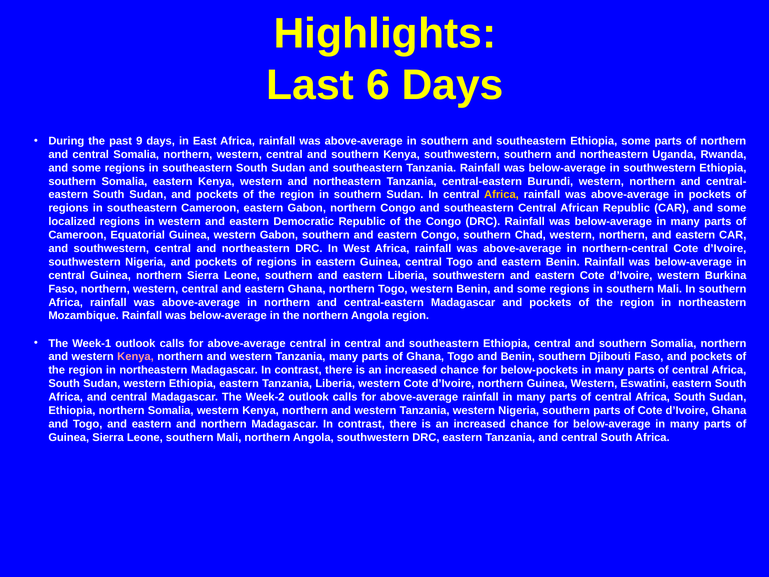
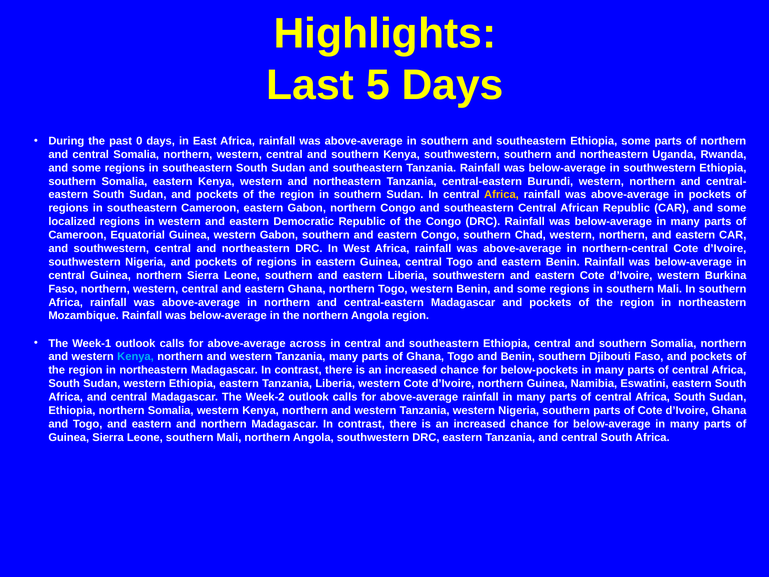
6: 6 -> 5
9: 9 -> 0
above-average central: central -> across
Kenya at (136, 357) colour: pink -> light blue
northern Guinea Western: Western -> Namibia
